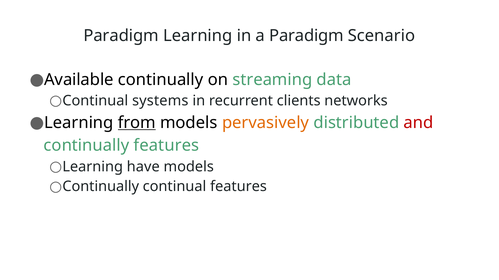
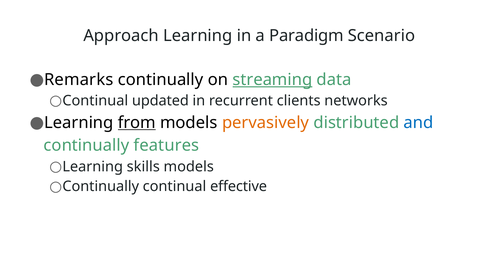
Paradigm at (121, 36): Paradigm -> Approach
Available: Available -> Remarks
streaming underline: none -> present
systems: systems -> updated
and colour: red -> blue
have: have -> skills
continual features: features -> effective
